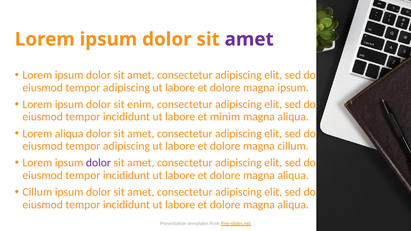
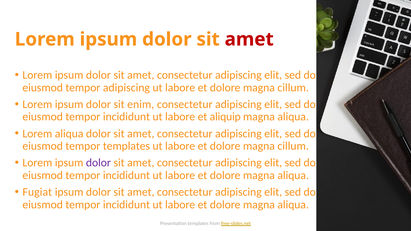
amet at (249, 39) colour: purple -> red
ipsum at (293, 88): ipsum -> cillum
minim: minim -> aliquip
adipiscing at (126, 146): adipiscing -> templates
Cillum at (37, 192): Cillum -> Fugiat
